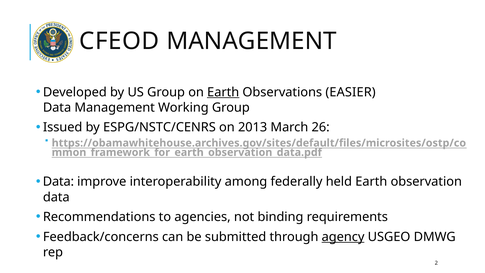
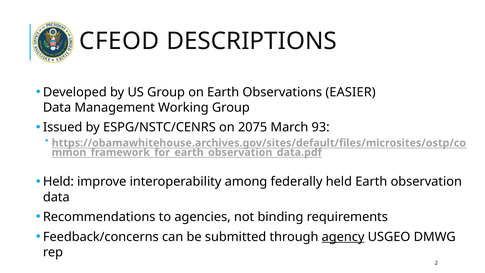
CFEOD MANAGEMENT: MANAGEMENT -> DESCRIPTIONS
Earth at (223, 92) underline: present -> none
2013: 2013 -> 2075
26: 26 -> 93
Data at (58, 182): Data -> Held
